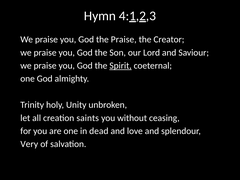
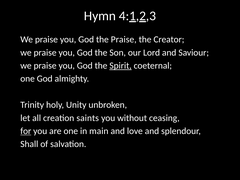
for underline: none -> present
dead: dead -> main
Very: Very -> Shall
